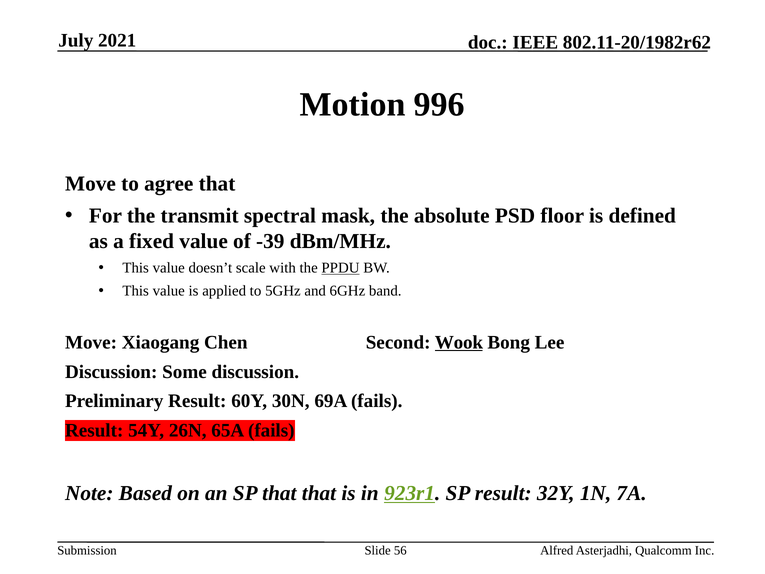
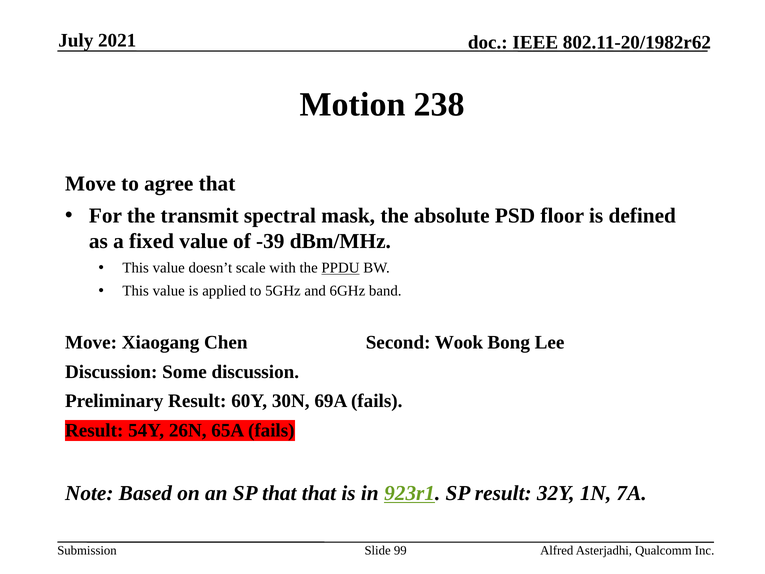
996: 996 -> 238
Wook underline: present -> none
56: 56 -> 99
